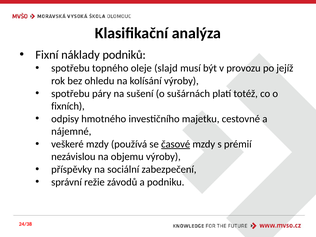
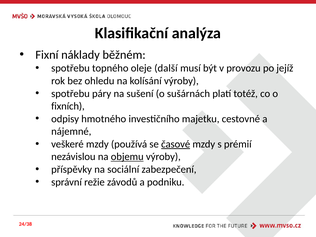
podniků: podniků -> běžném
slajd: slajd -> další
objemu underline: none -> present
